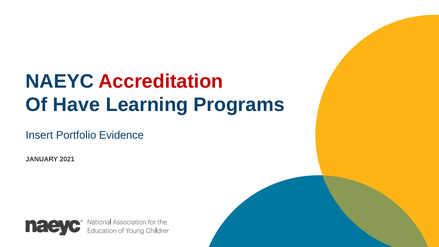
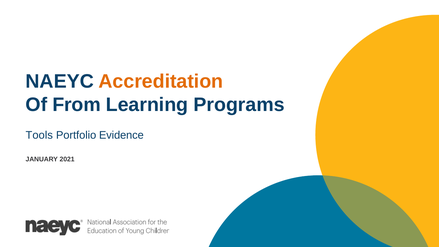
Accreditation colour: red -> orange
Have: Have -> From
Insert: Insert -> Tools
